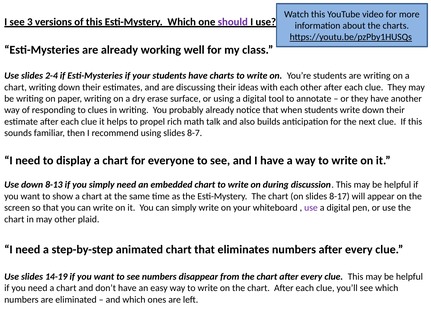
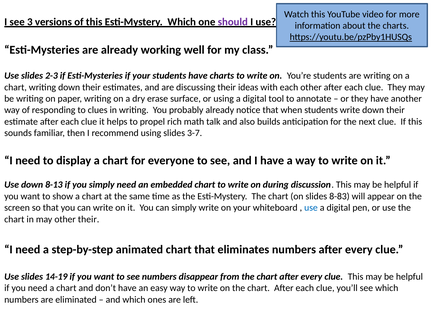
2-4: 2-4 -> 2-3
8-7: 8-7 -> 3-7
8-17: 8-17 -> 8-83
use at (311, 208) colour: purple -> blue
other plaid: plaid -> their
